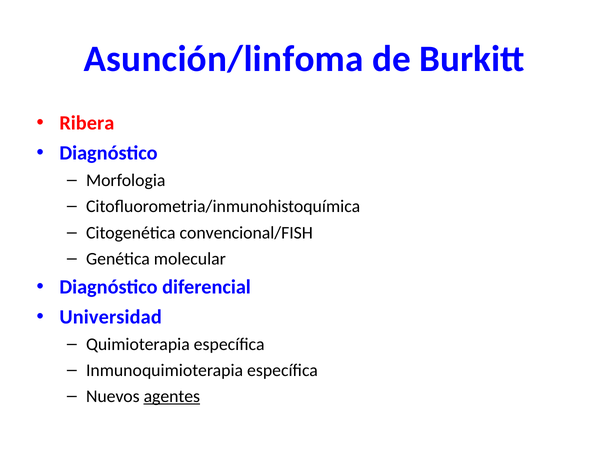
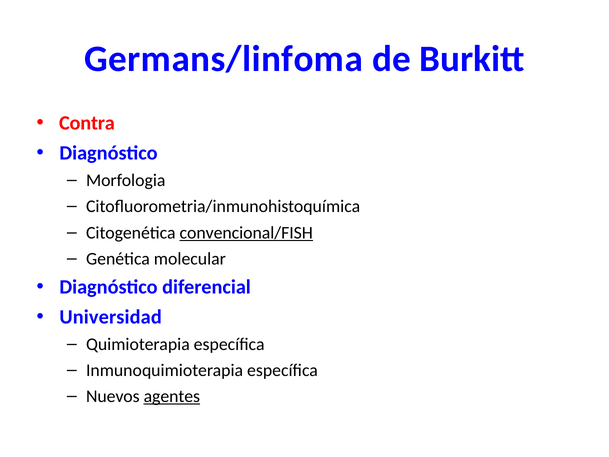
Asunción/linfoma: Asunción/linfoma -> Germans/linfoma
Ribera: Ribera -> Contra
convencional/FISH underline: none -> present
